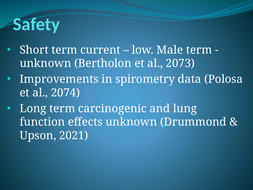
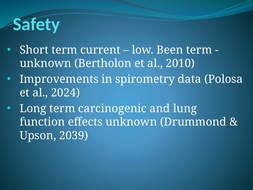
Male: Male -> Been
2073: 2073 -> 2010
2074: 2074 -> 2024
2021: 2021 -> 2039
